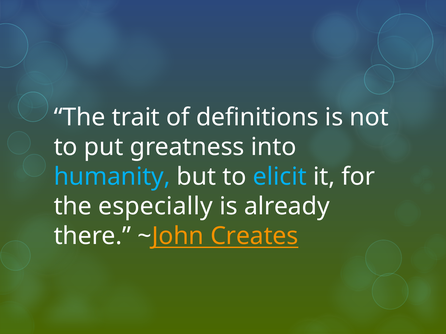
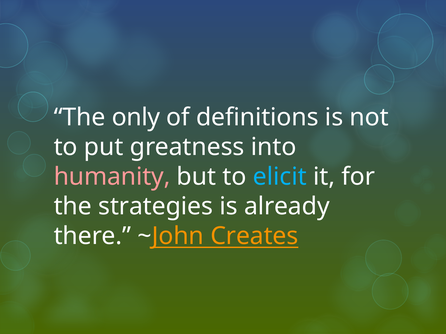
trait: trait -> only
humanity colour: light blue -> pink
especially: especially -> strategies
